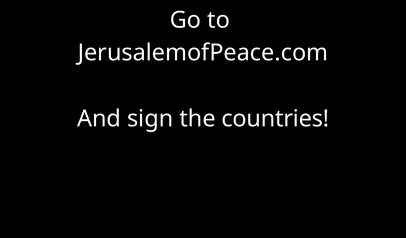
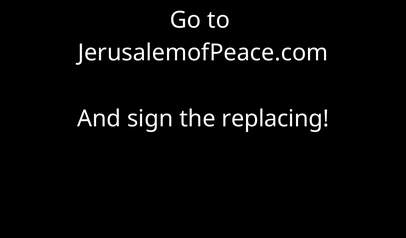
countries: countries -> replacing
